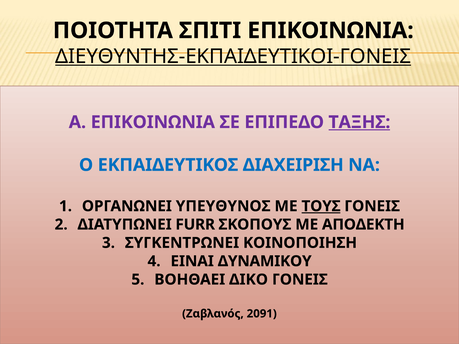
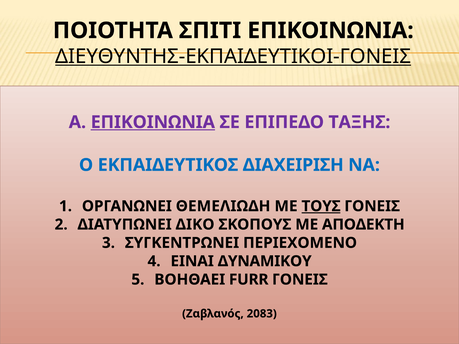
ΕΠΙΚΟΙΝΩΝΙΑ at (153, 122) underline: none -> present
ΤΑΞΗΣ underline: present -> none
ΥΠΕΥΘΥΝΟΣ: ΥΠΕΥΘΥΝΟΣ -> ΘΕΜΕΛΙΩΔΗ
FURR: FURR -> ΔΙΚΟ
ΚΟΙΝΟΠΟΙΗΣΗ: ΚΟΙΝΟΠΟΙΗΣΗ -> ΠΕΡΙΕΧΟΜΕΝΟ
ΔΙΚΟ: ΔΙΚΟ -> FURR
2091: 2091 -> 2083
